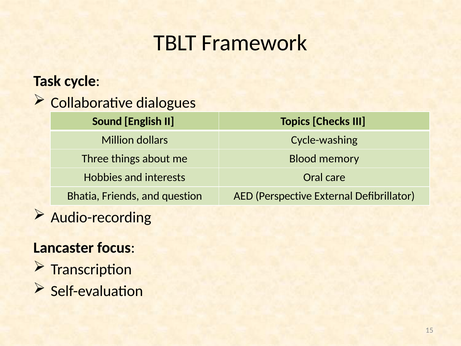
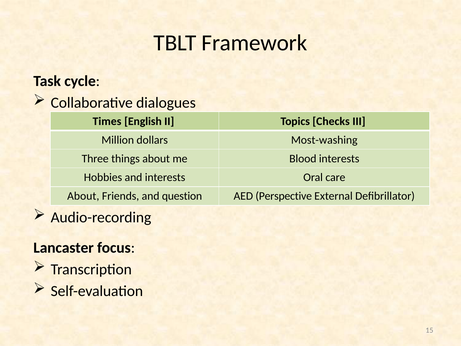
Sound: Sound -> Times
Cycle-washing: Cycle-washing -> Most-washing
Blood memory: memory -> interests
Bhatia at (83, 196): Bhatia -> About
